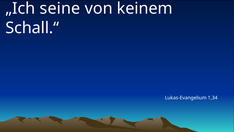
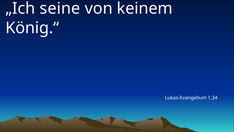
Schall.“: Schall.“ -> König.“
